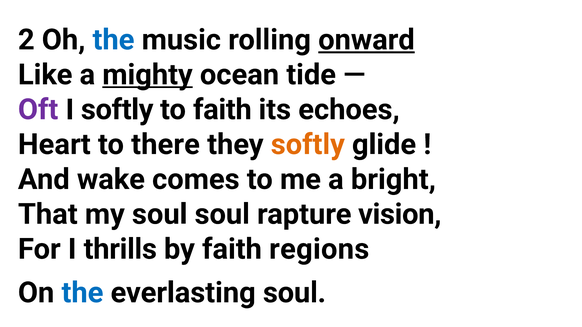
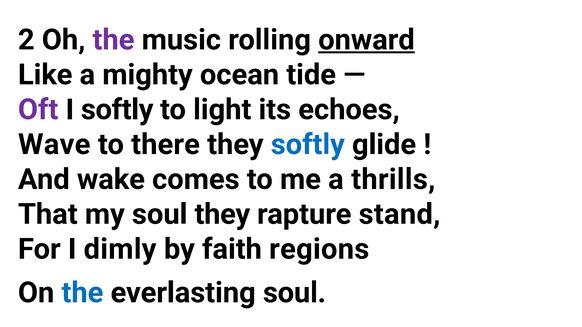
the at (113, 40) colour: blue -> purple
mighty underline: present -> none
to faith: faith -> light
Heart: Heart -> Wave
softly at (308, 145) colour: orange -> blue
bright: bright -> thrills
soul soul: soul -> they
vision: vision -> stand
thrills: thrills -> dimly
